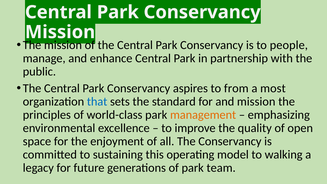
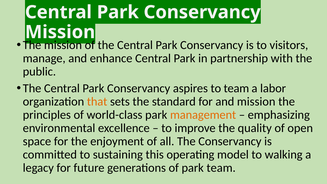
people: people -> visitors
to from: from -> team
most: most -> labor
that colour: blue -> orange
